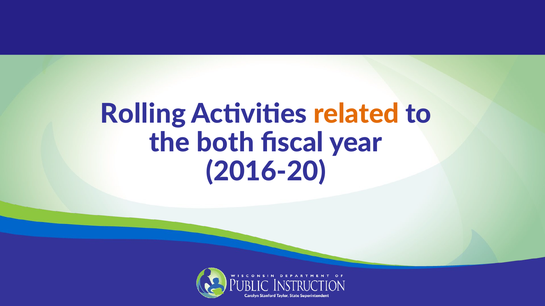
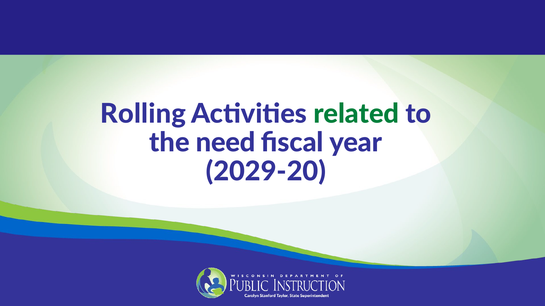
related colour: orange -> green
both: both -> need
2016-20: 2016-20 -> 2029-20
